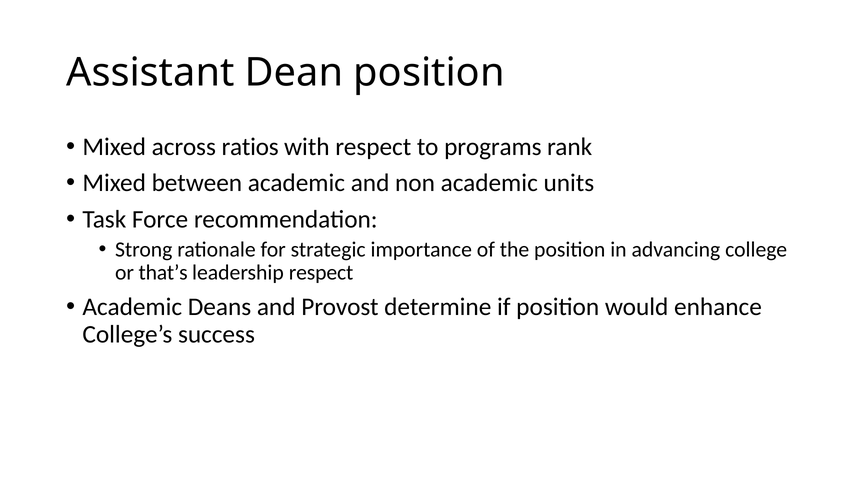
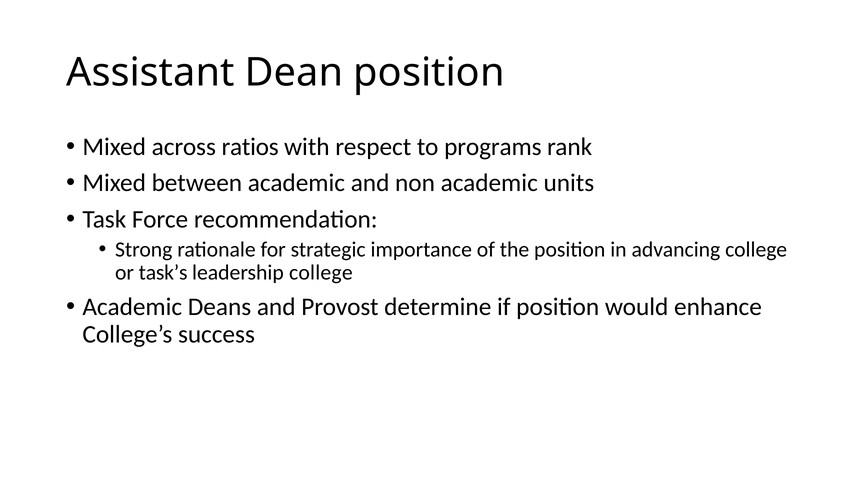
that’s: that’s -> task’s
leadership respect: respect -> college
